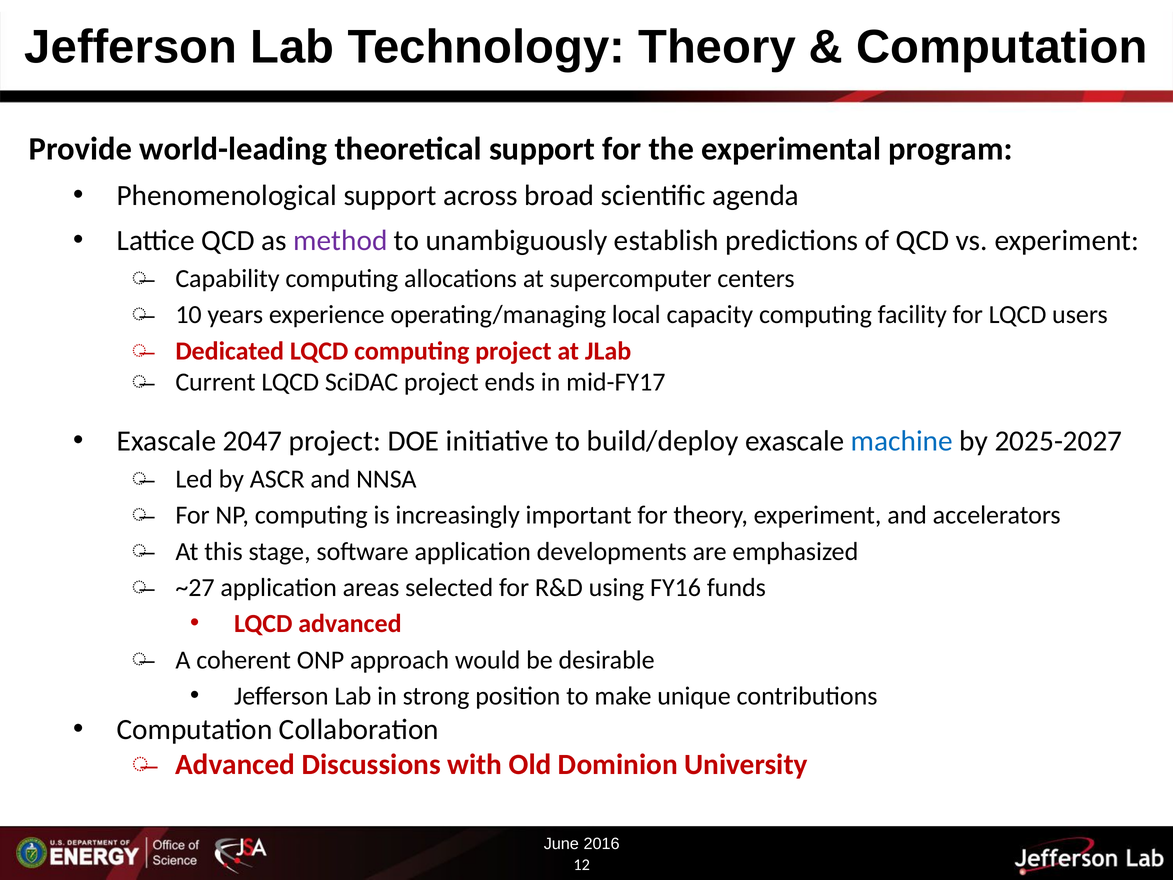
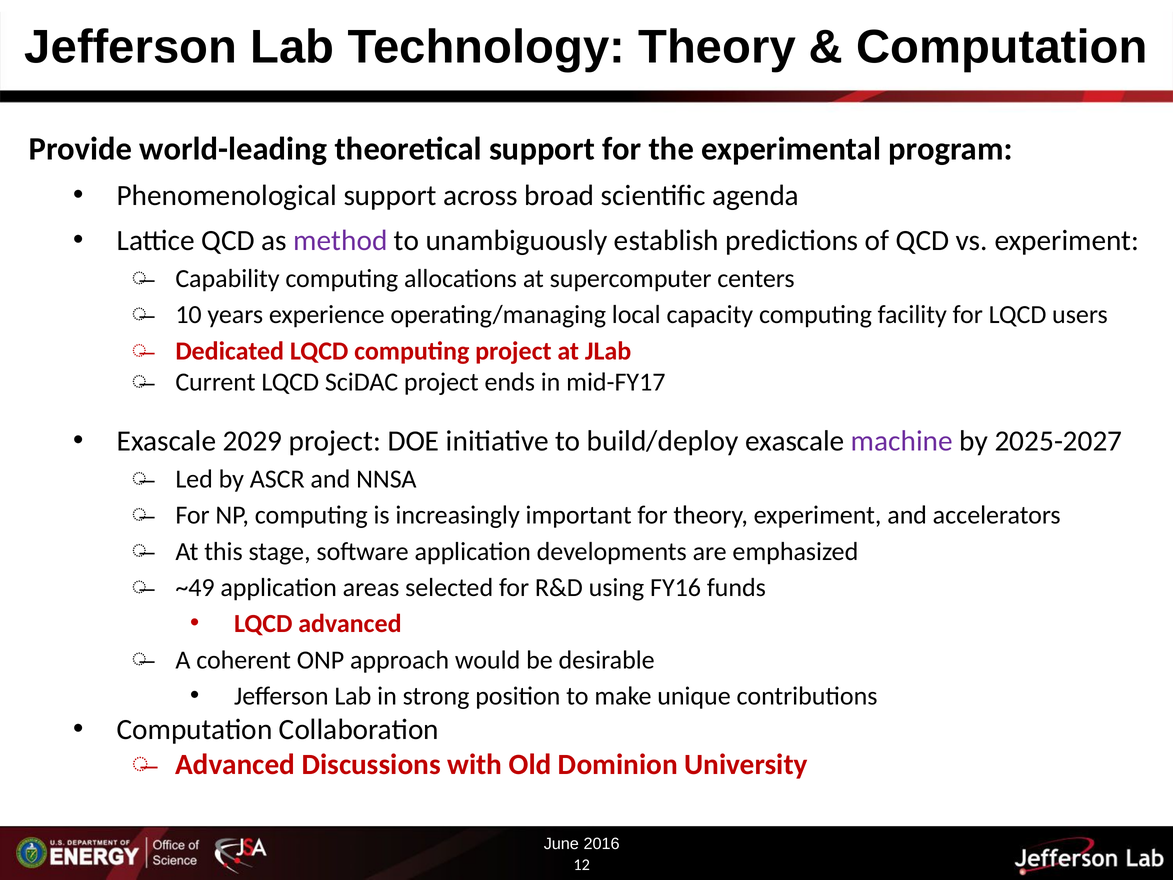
2047: 2047 -> 2029
machine colour: blue -> purple
~27: ~27 -> ~49
